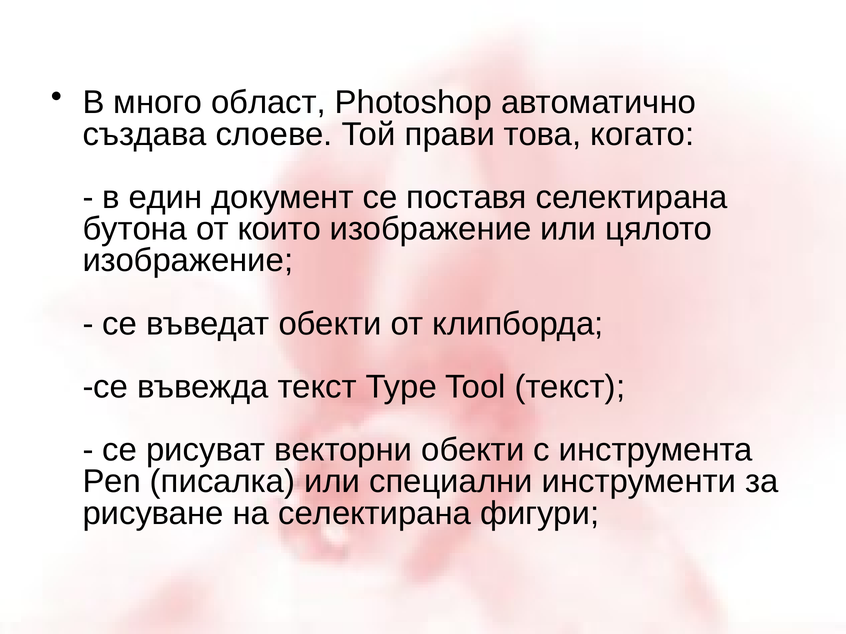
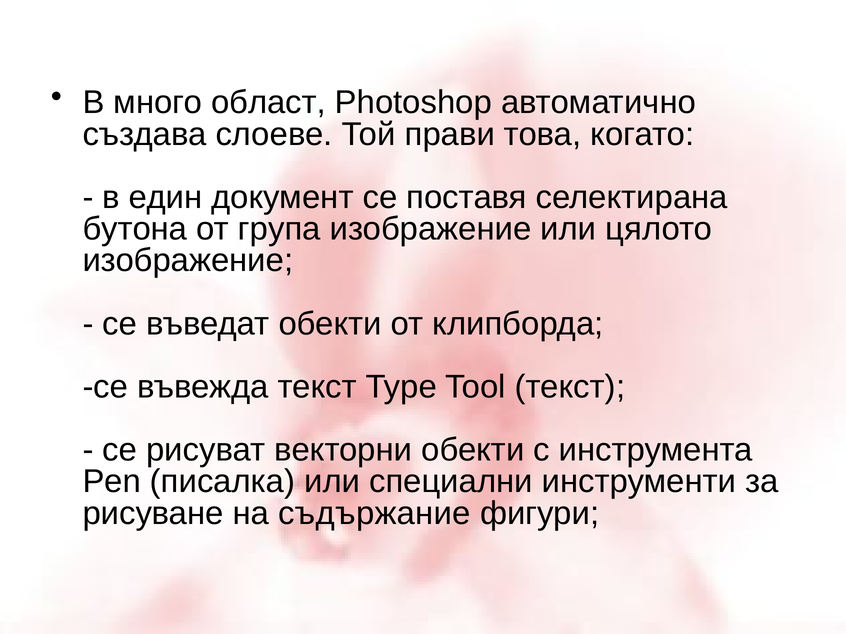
които: които -> група
на селектирана: селектирана -> съдържание
